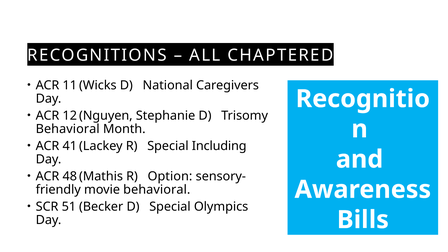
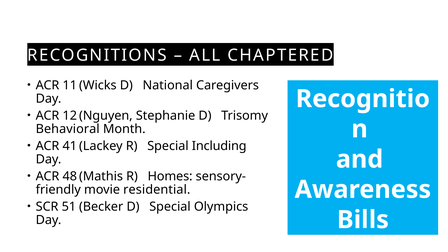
Option: Option -> Homes
movie behavioral: behavioral -> residential
